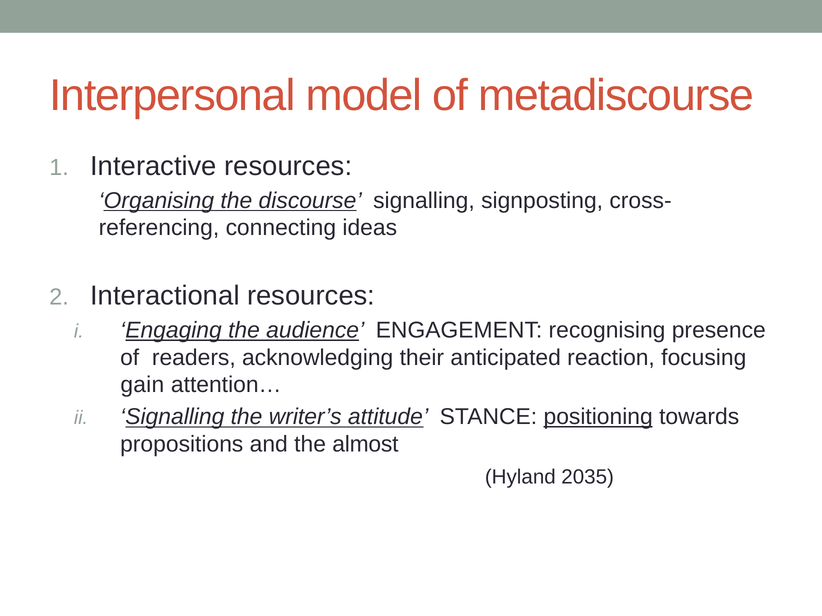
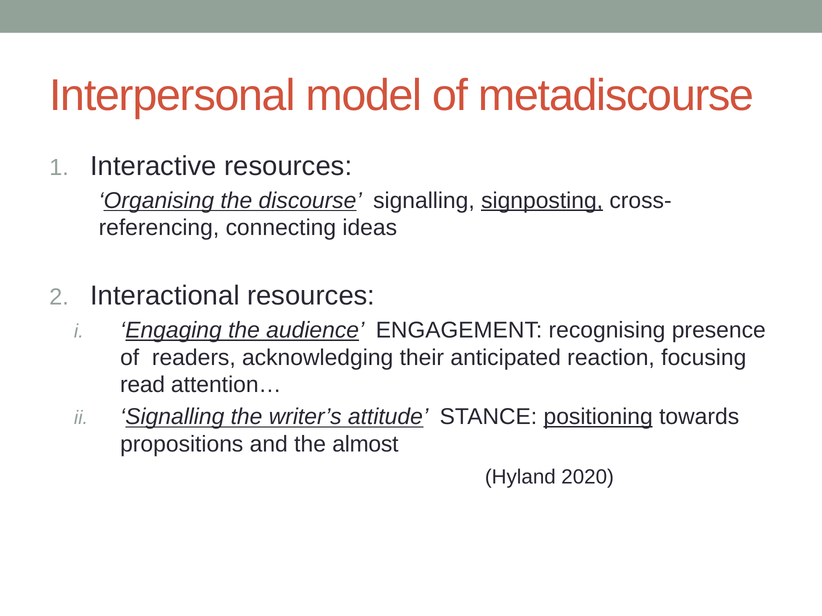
signposting underline: none -> present
gain: gain -> read
2035: 2035 -> 2020
